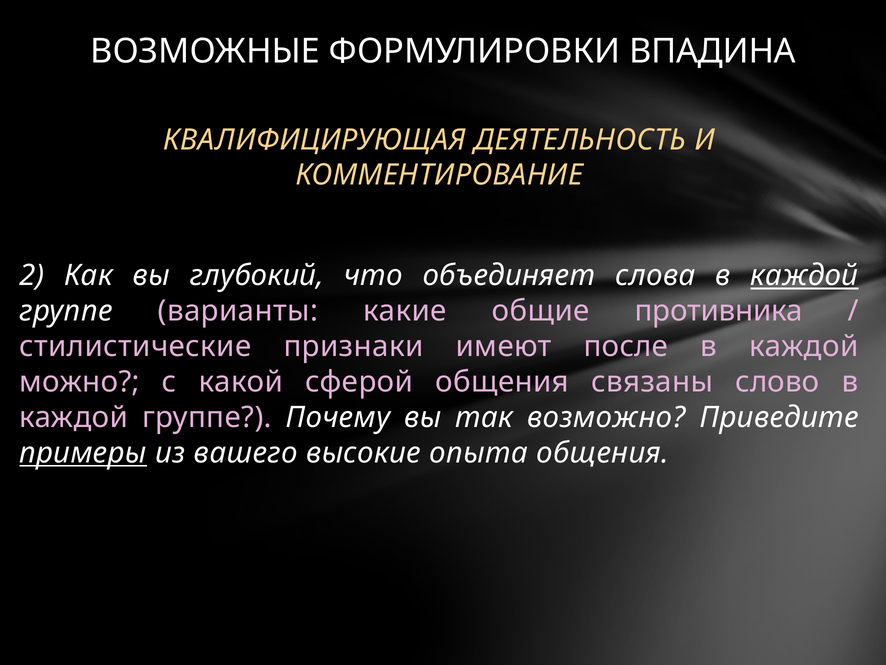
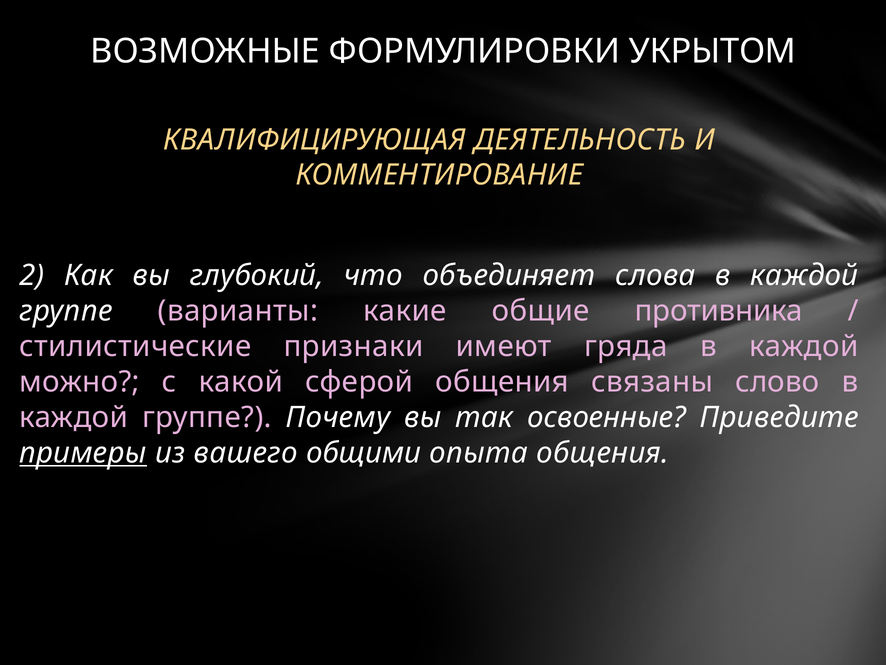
ВПАДИНА: ВПАДИНА -> УКРЫТОМ
каждой at (804, 275) underline: present -> none
после: после -> гряда
возможно: возможно -> освоенные
высокие: высокие -> общими
